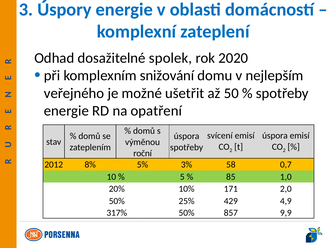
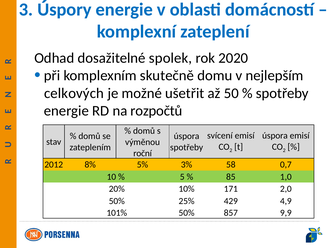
snižování: snižování -> skutečně
veřejného: veřejného -> celkových
opatření: opatření -> rozpočtů
317%: 317% -> 101%
